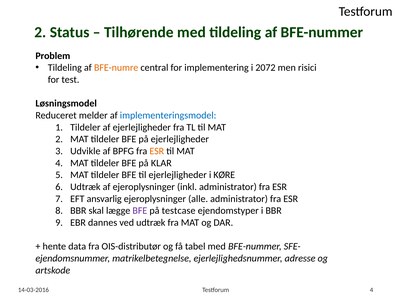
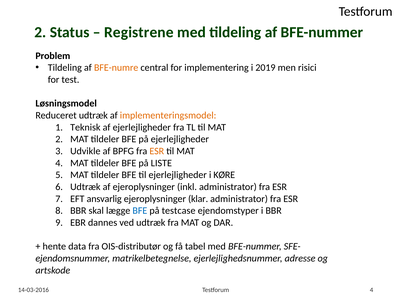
Tilhørende: Tilhørende -> Registrene
2072: 2072 -> 2019
Reduceret melder: melder -> udtræk
implementeringsmodel colour: blue -> orange
Tildeler at (85, 127): Tildeler -> Teknisk
KLAR: KLAR -> LISTE
alle: alle -> klar
BFE at (140, 211) colour: purple -> blue
